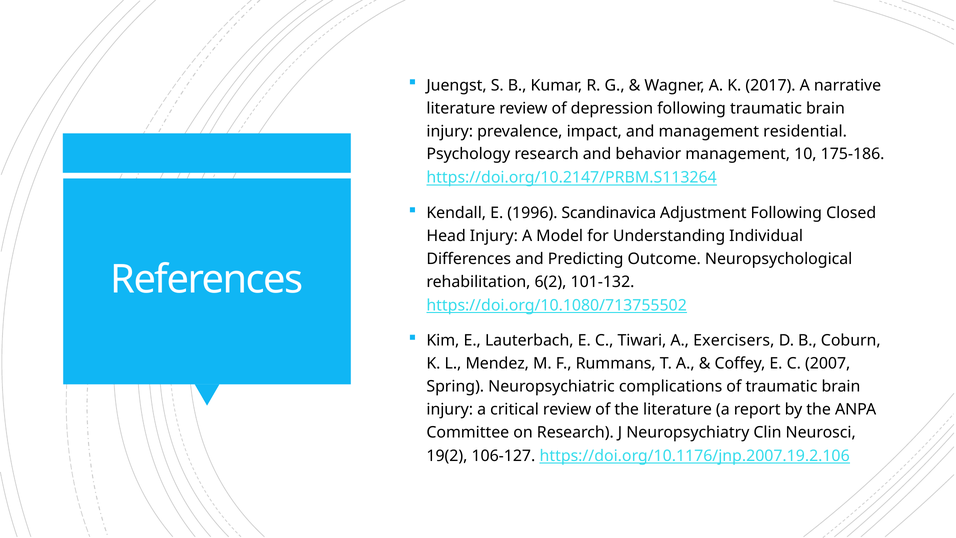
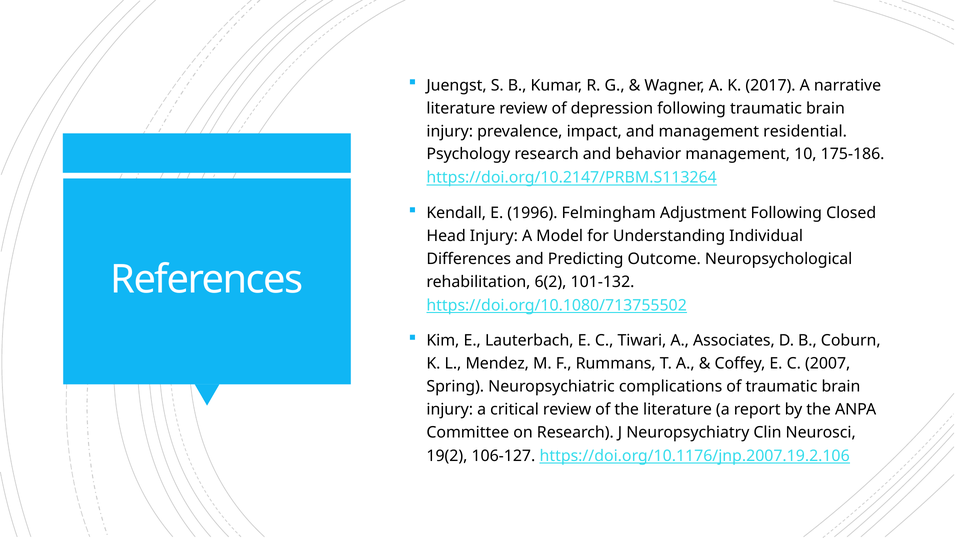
Scandinavica: Scandinavica -> Felmingham
Exercisers: Exercisers -> Associates
